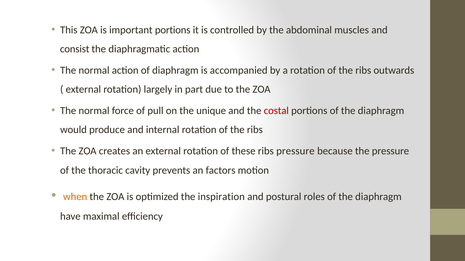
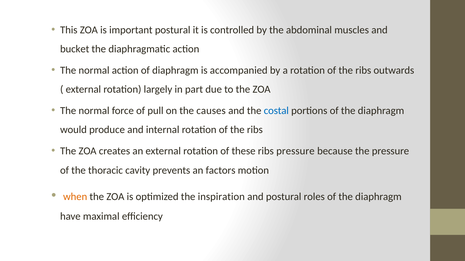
important portions: portions -> postural
consist: consist -> bucket
unique: unique -> causes
costal colour: red -> blue
